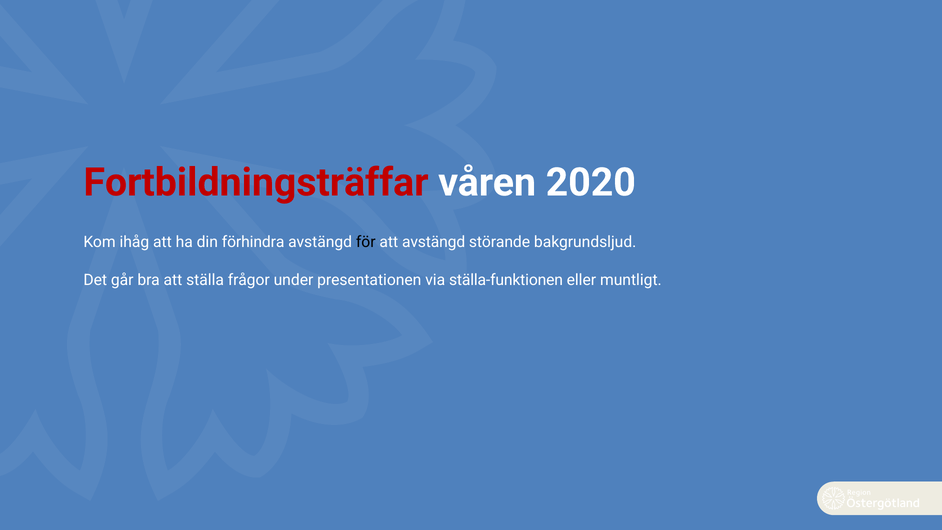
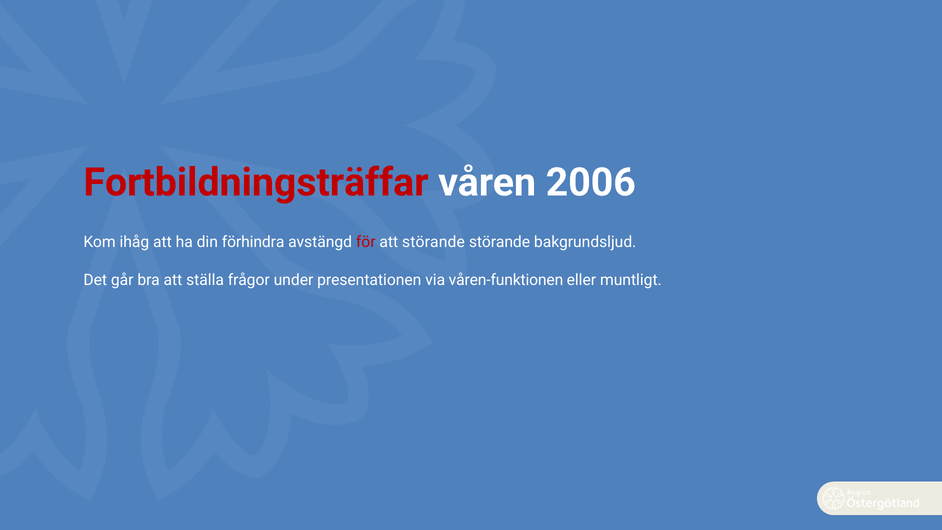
2020: 2020 -> 2006
för colour: black -> red
att avstängd: avstängd -> störande
ställa-funktionen: ställa-funktionen -> våren-funktionen
